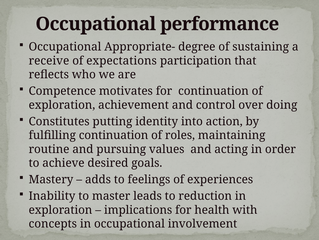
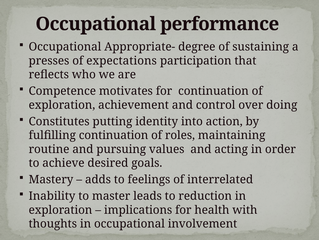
receive: receive -> presses
experiences: experiences -> interrelated
concepts: concepts -> thoughts
